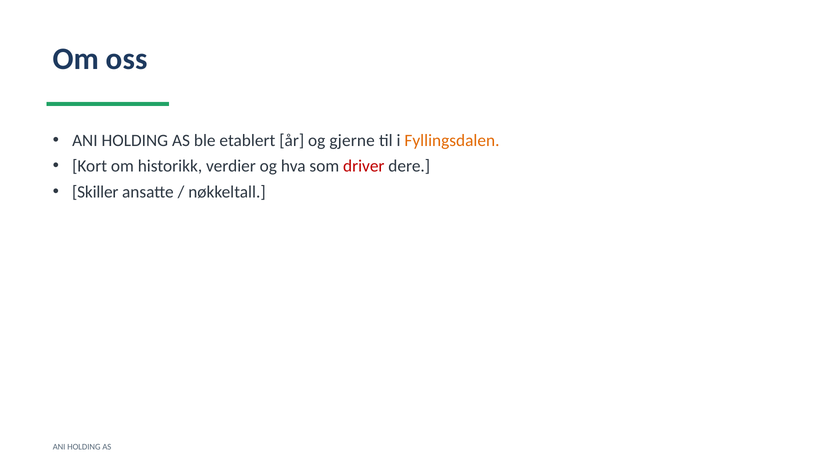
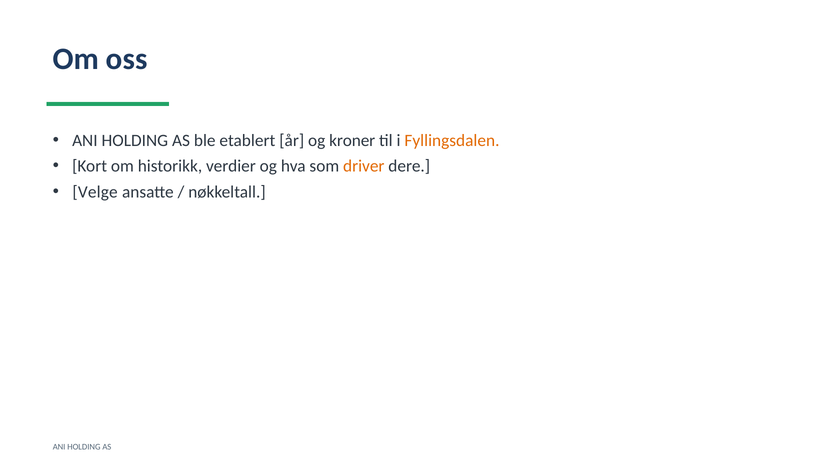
gjerne: gjerne -> kroner
driver colour: red -> orange
Skiller: Skiller -> Velge
